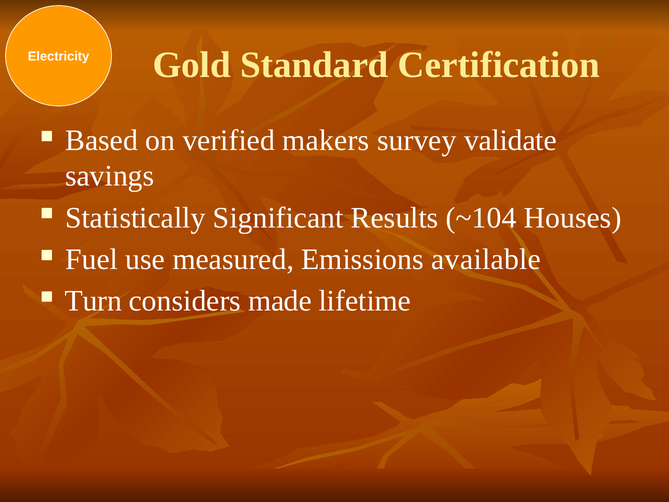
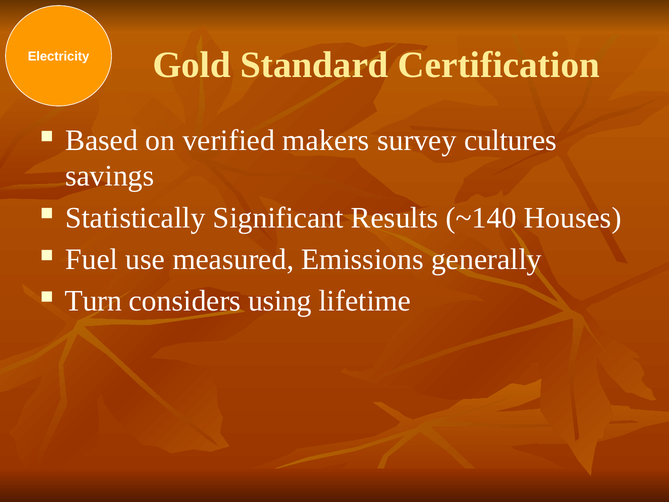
validate: validate -> cultures
~104: ~104 -> ~140
available: available -> generally
made: made -> using
